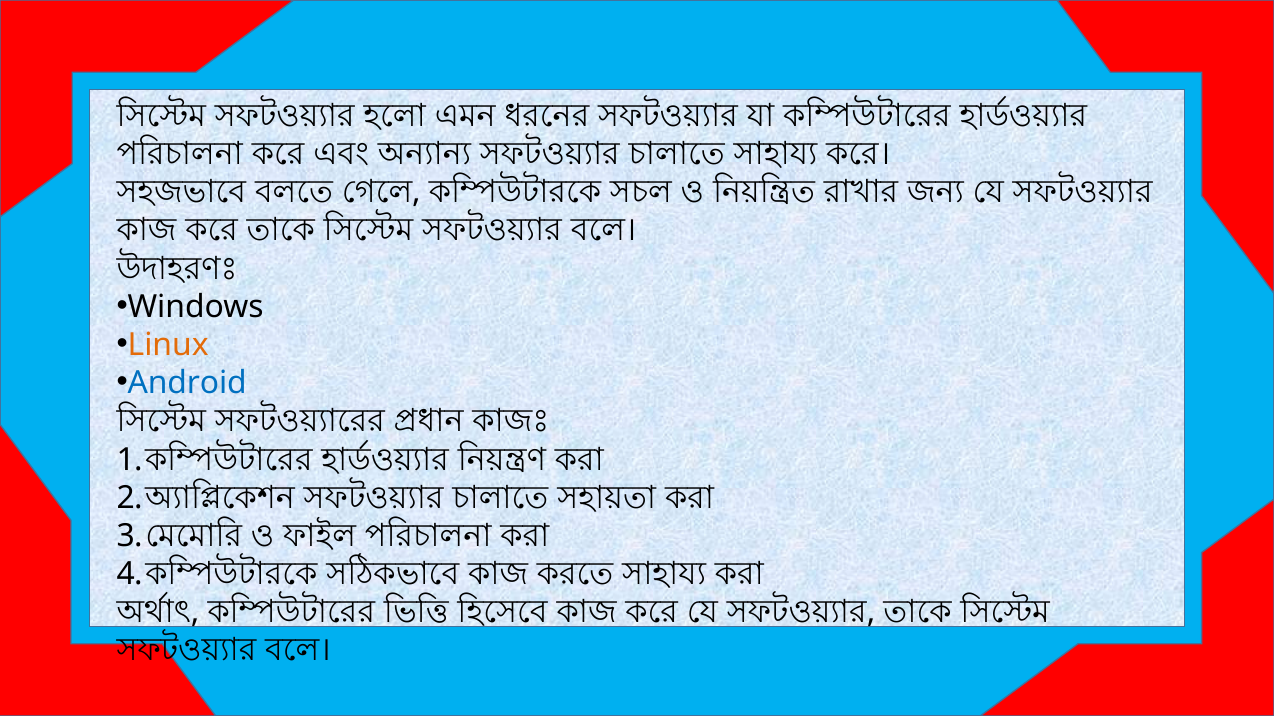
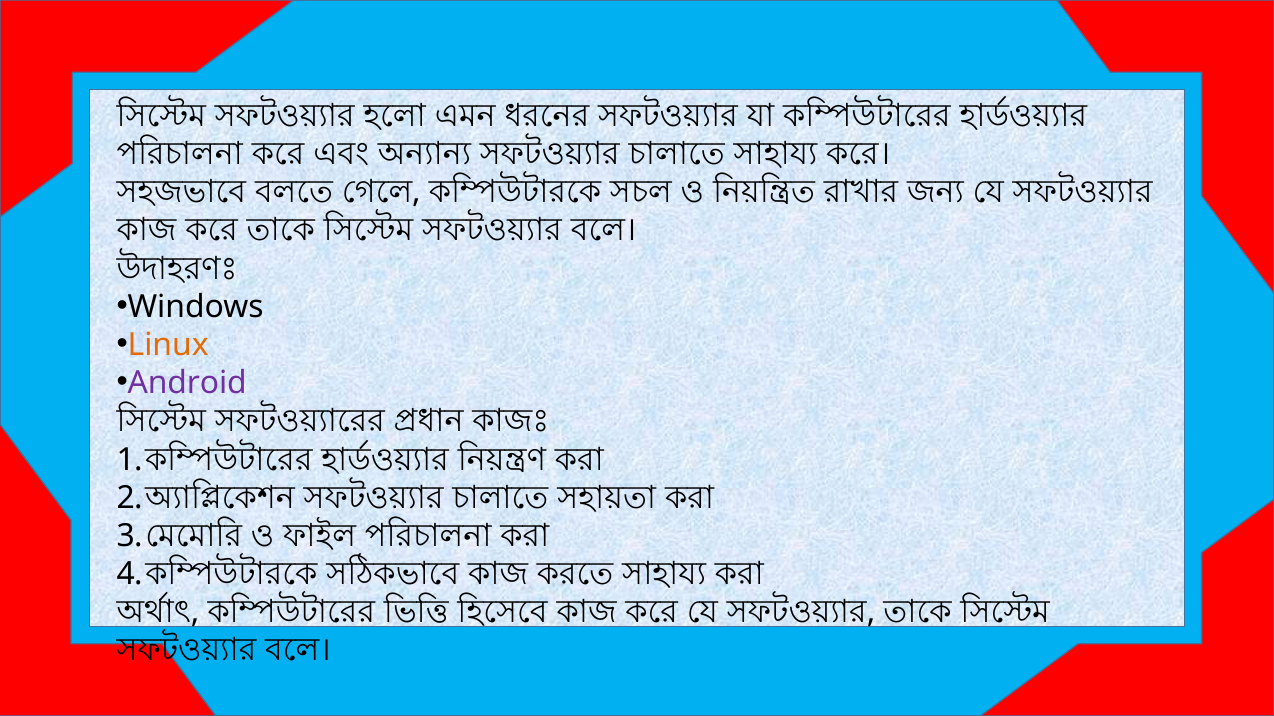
Android colour: blue -> purple
